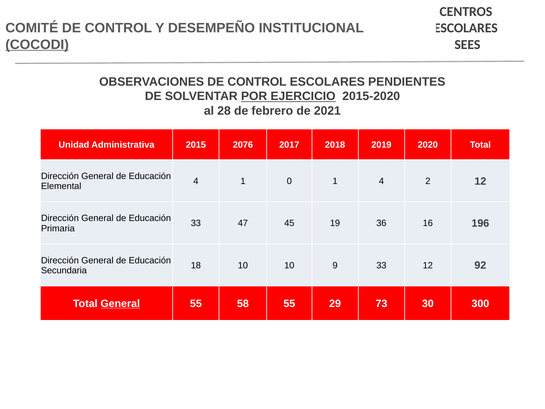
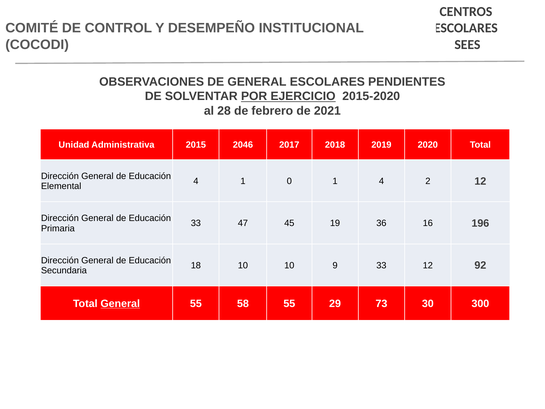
COCODI underline: present -> none
OBSERVACIONES DE CONTROL: CONTROL -> GENERAL
2076: 2076 -> 2046
